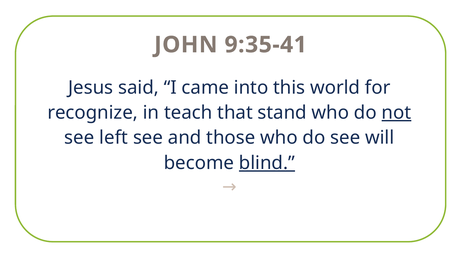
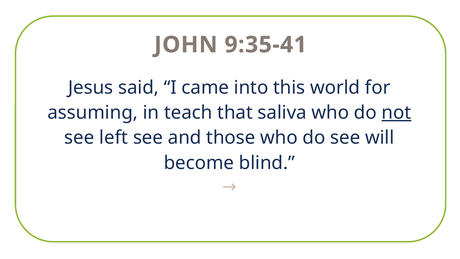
recognize: recognize -> assuming
stand: stand -> saliva
blind underline: present -> none
